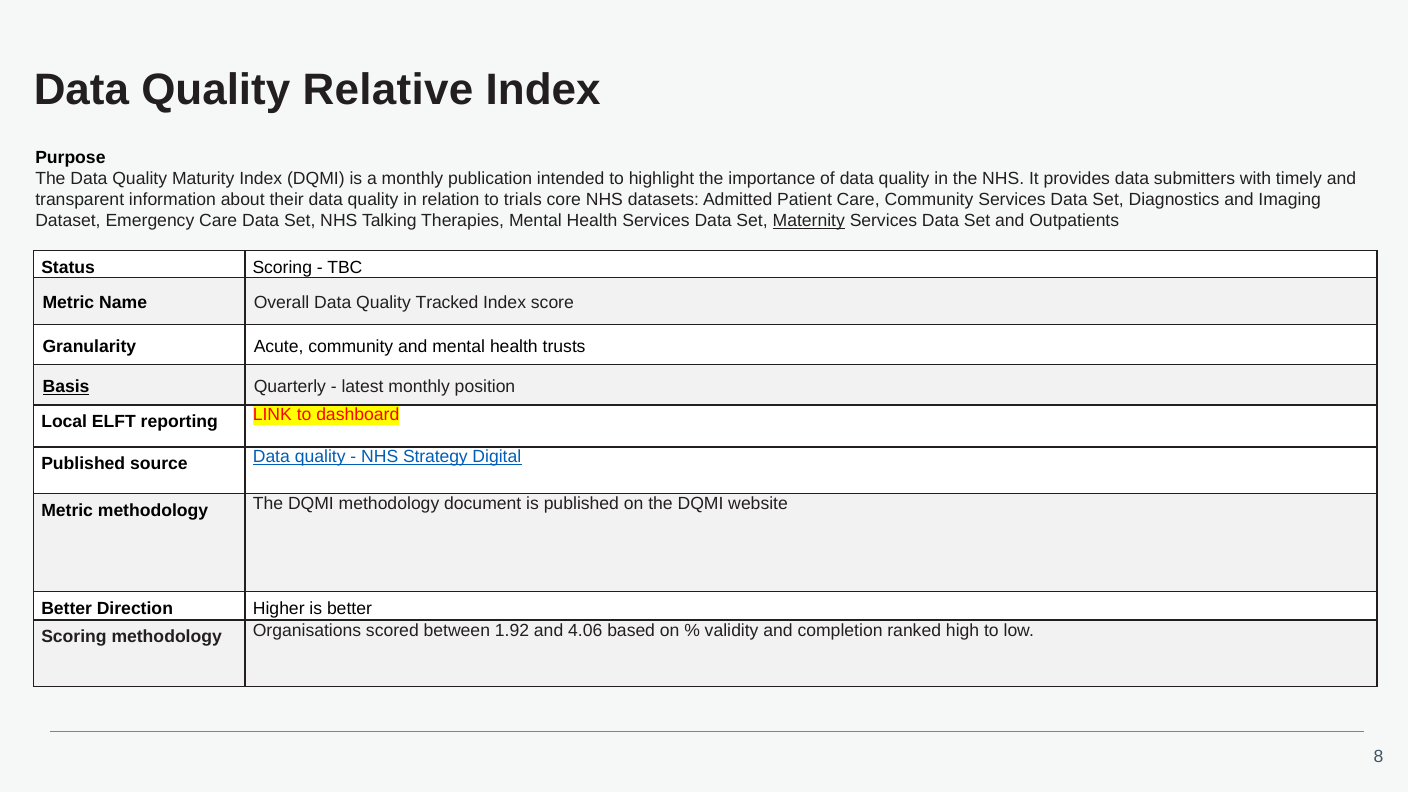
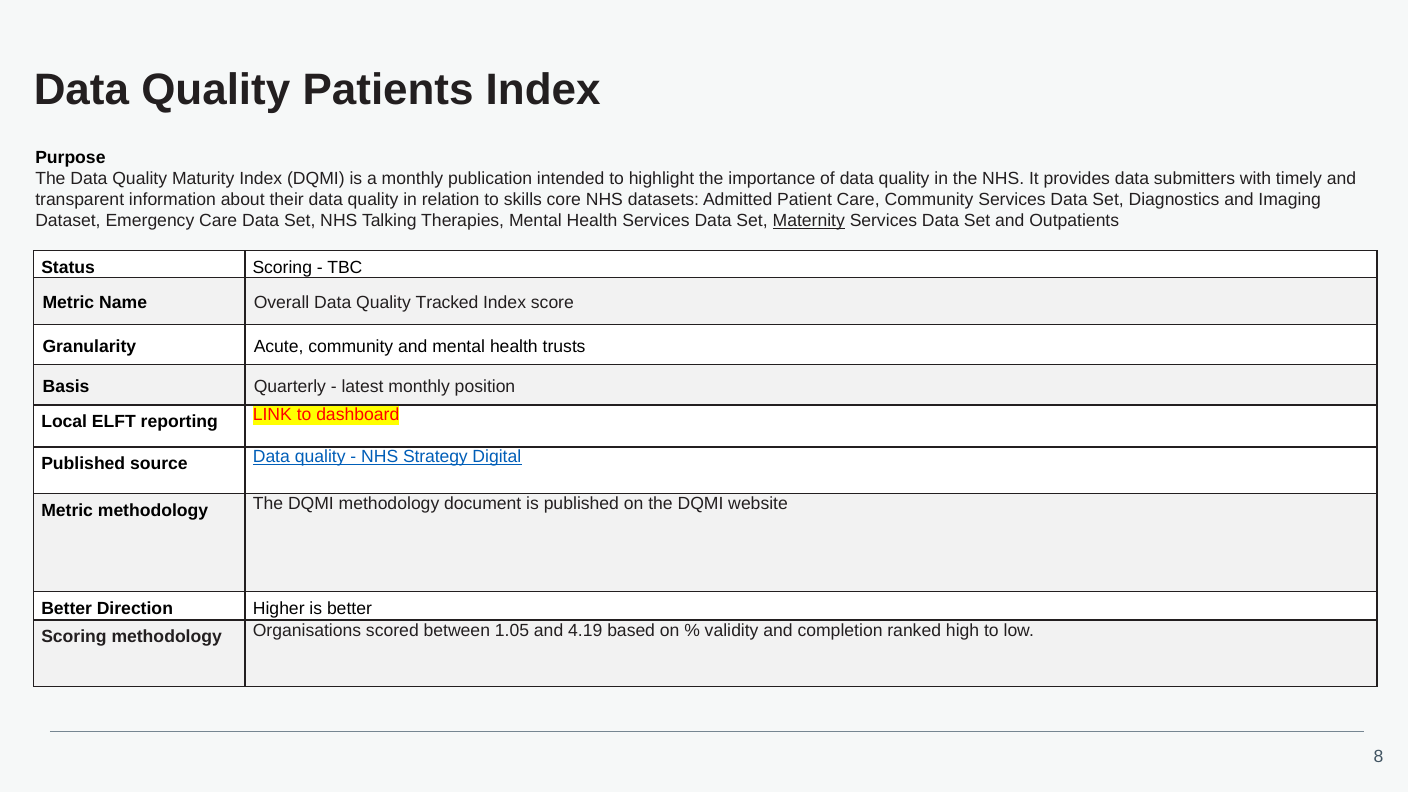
Relative: Relative -> Patients
trials: trials -> skills
Basis underline: present -> none
1.92: 1.92 -> 1.05
4.06: 4.06 -> 4.19
